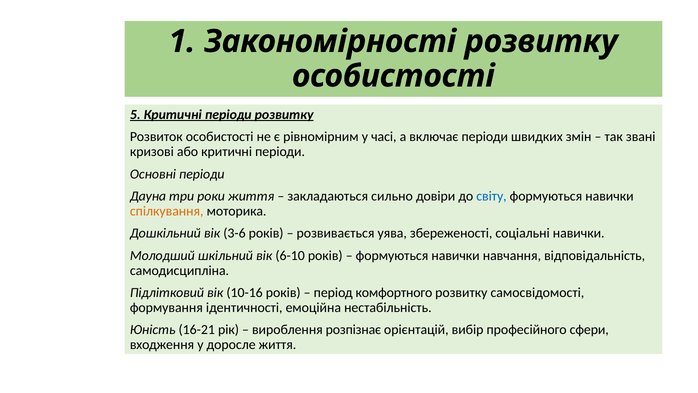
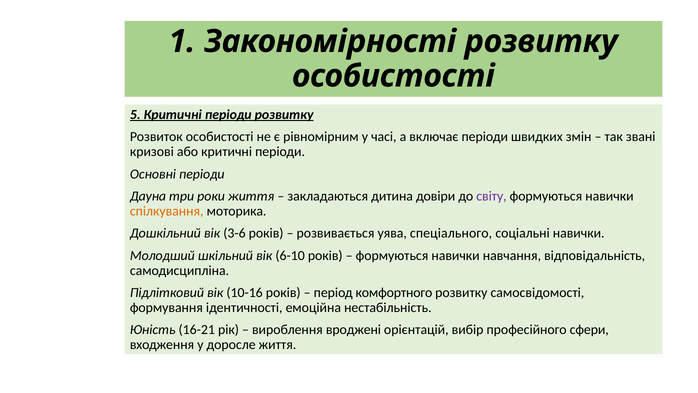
сильно: сильно -> дитина
світу colour: blue -> purple
збереженості: збереженості -> спеціального
розпізнає: розпізнає -> вроджені
